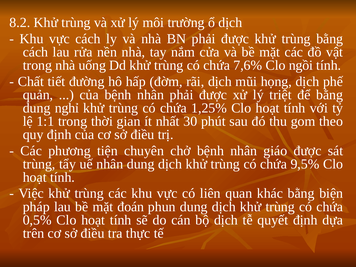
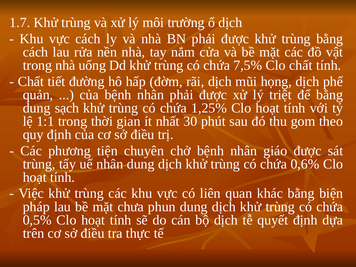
8.2: 8.2 -> 1.7
7,6%: 7,6% -> 7,5%
Clo ngồi: ngồi -> chất
nghỉ: nghỉ -> sạch
9,5%: 9,5% -> 0,6%
đoán: đoán -> chưa
